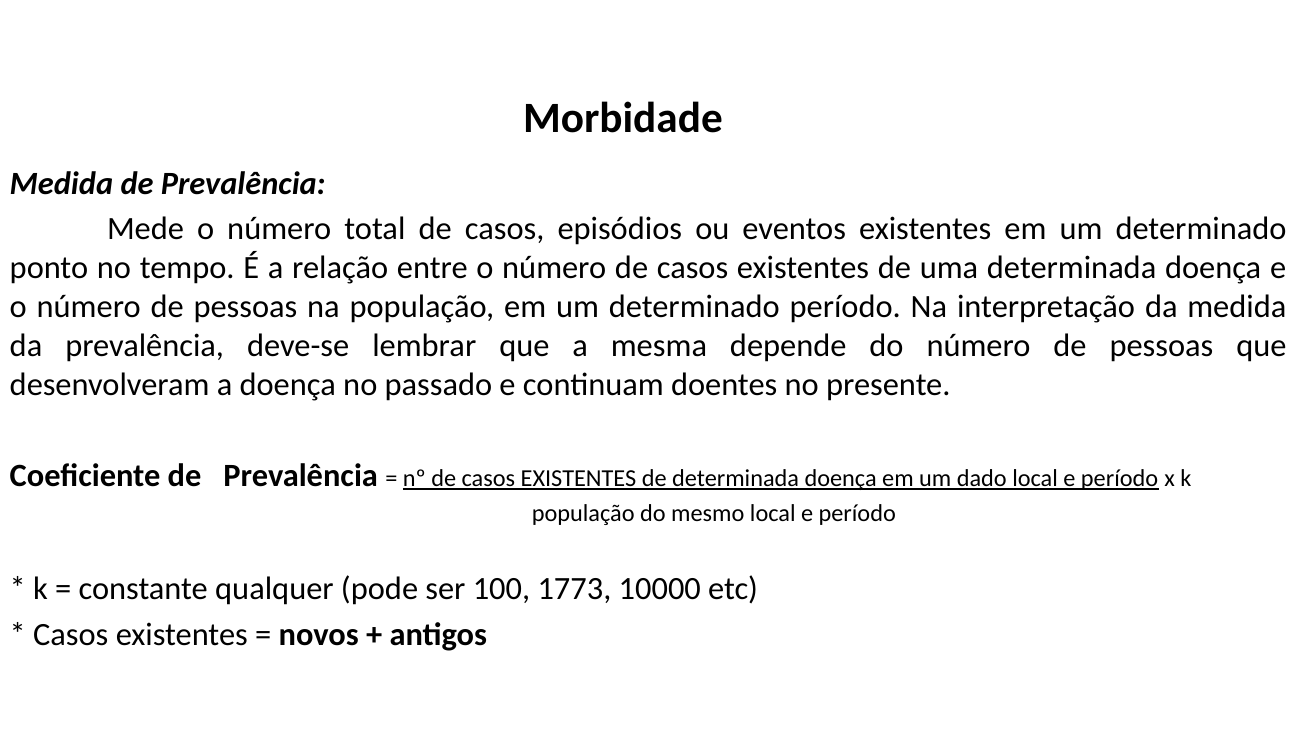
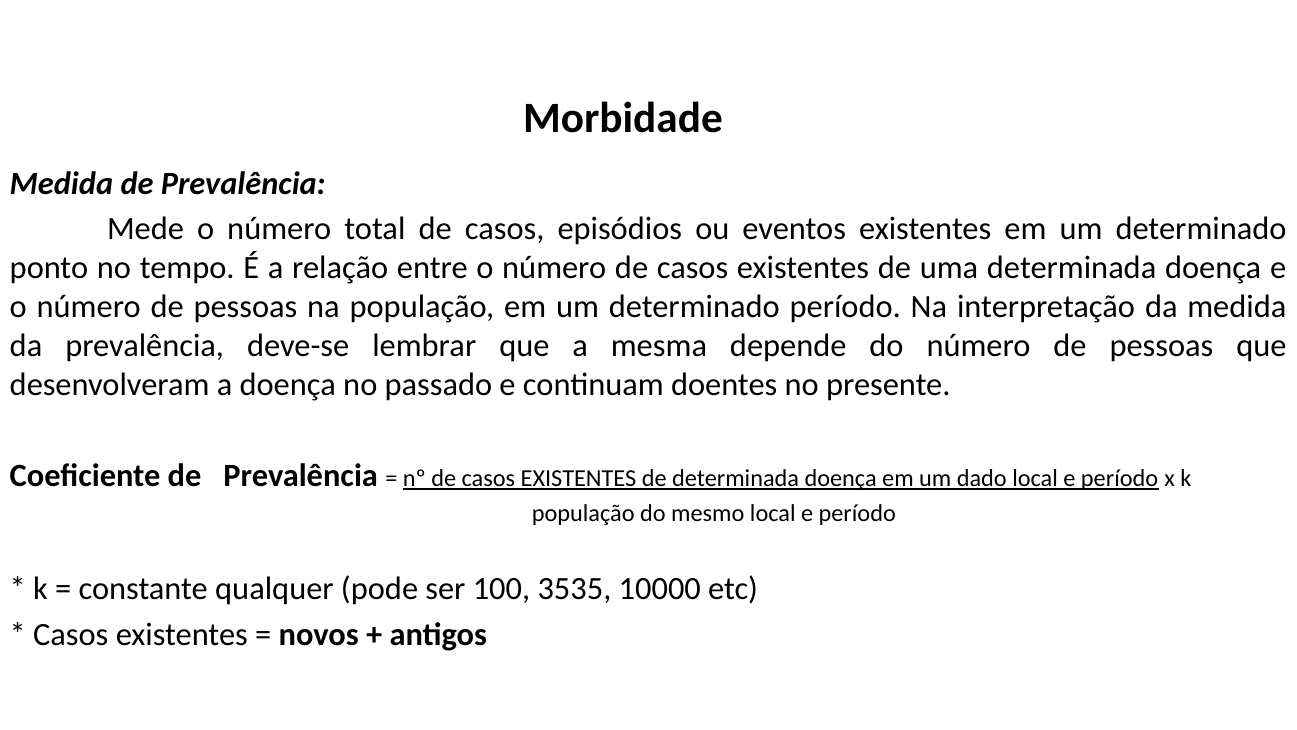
1773: 1773 -> 3535
